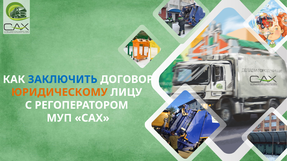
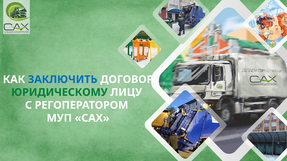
ЮРИДИЧЕСКОМУ colour: orange -> green
